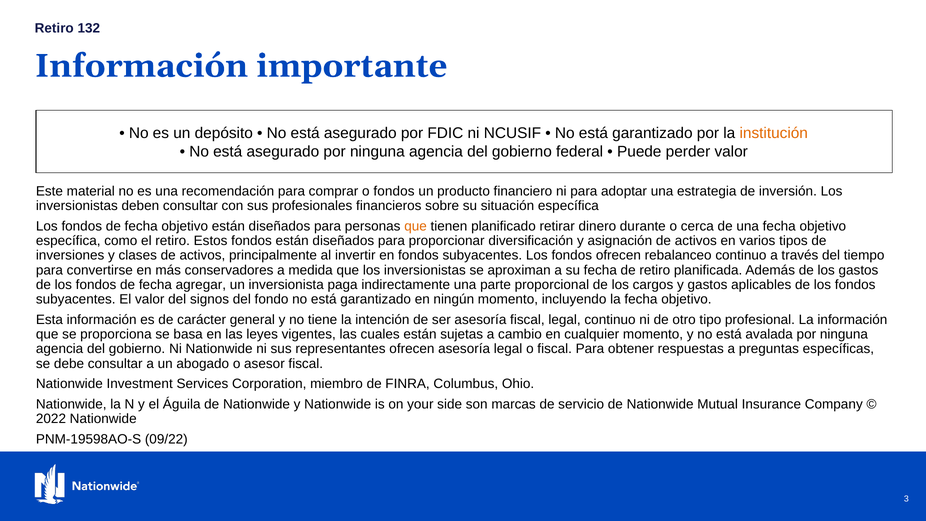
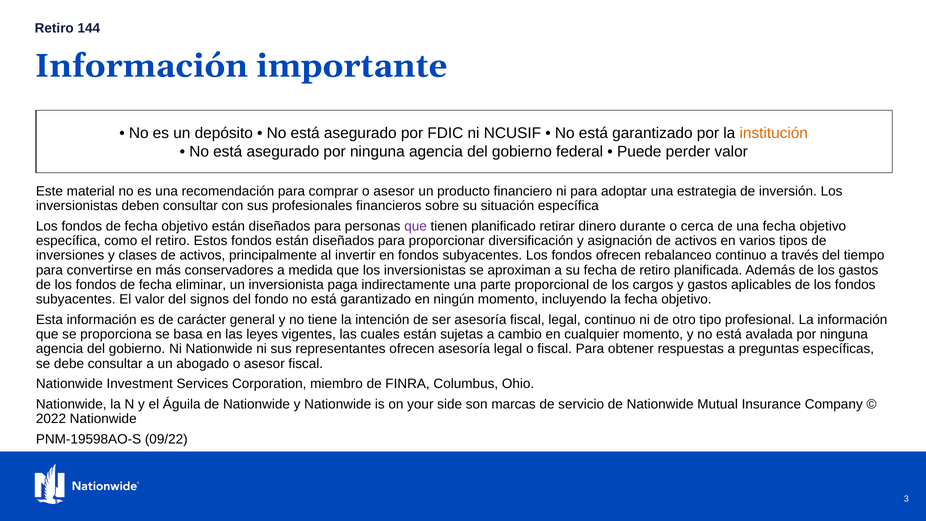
132: 132 -> 144
comprar o fondos: fondos -> asesor
que at (416, 226) colour: orange -> purple
agregar: agregar -> eliminar
